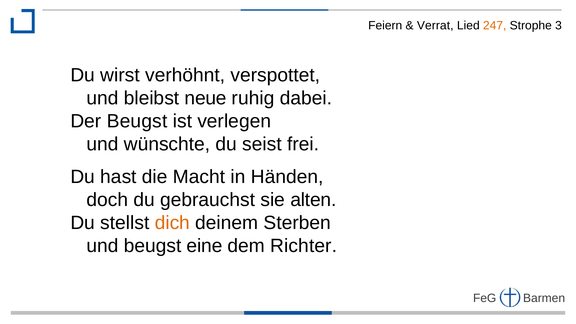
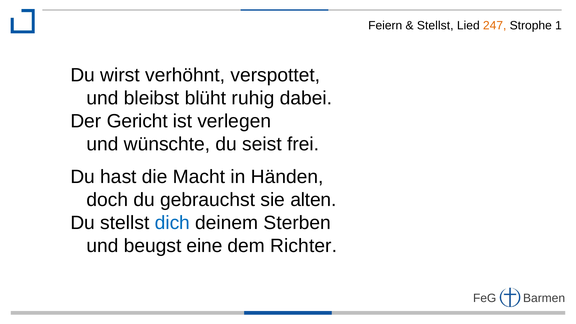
Verrat at (435, 26): Verrat -> Stellst
3: 3 -> 1
neue: neue -> blüht
Der Beugst: Beugst -> Gericht
dich colour: orange -> blue
